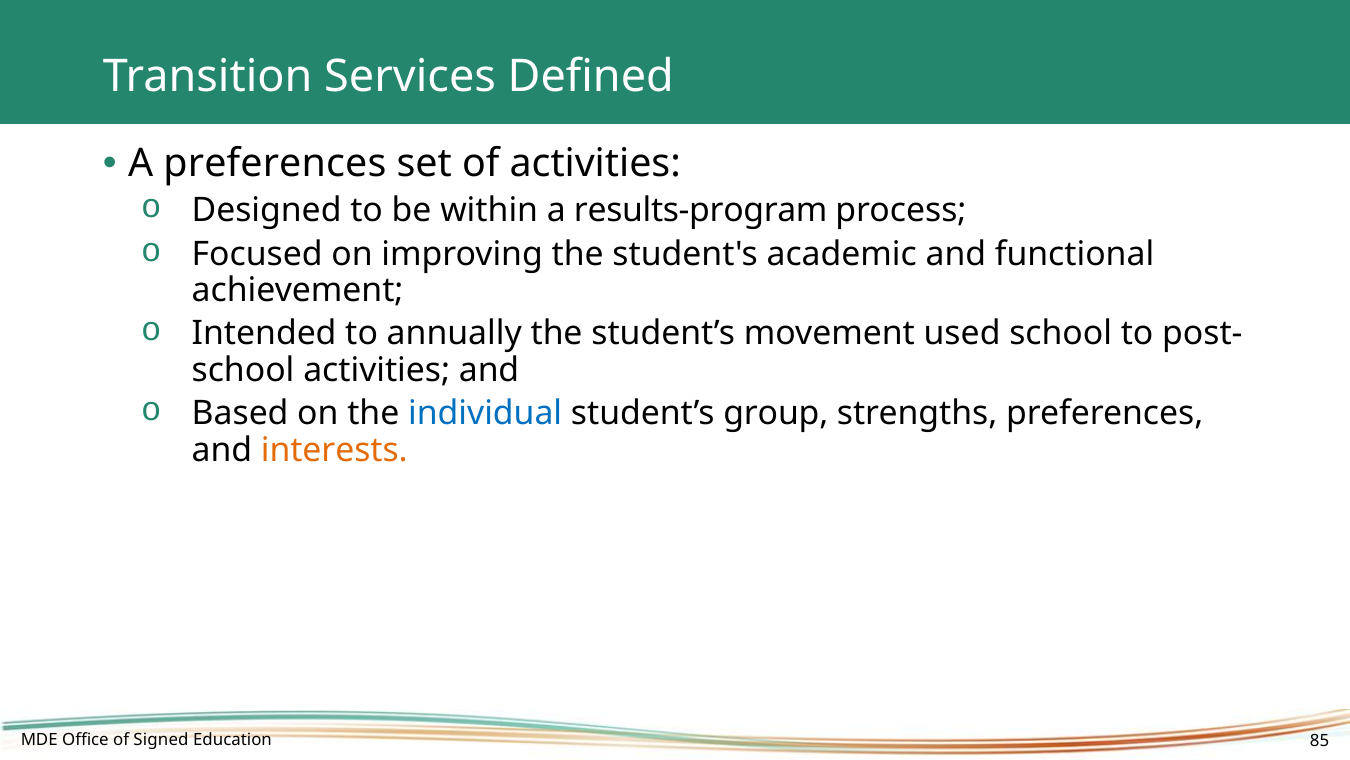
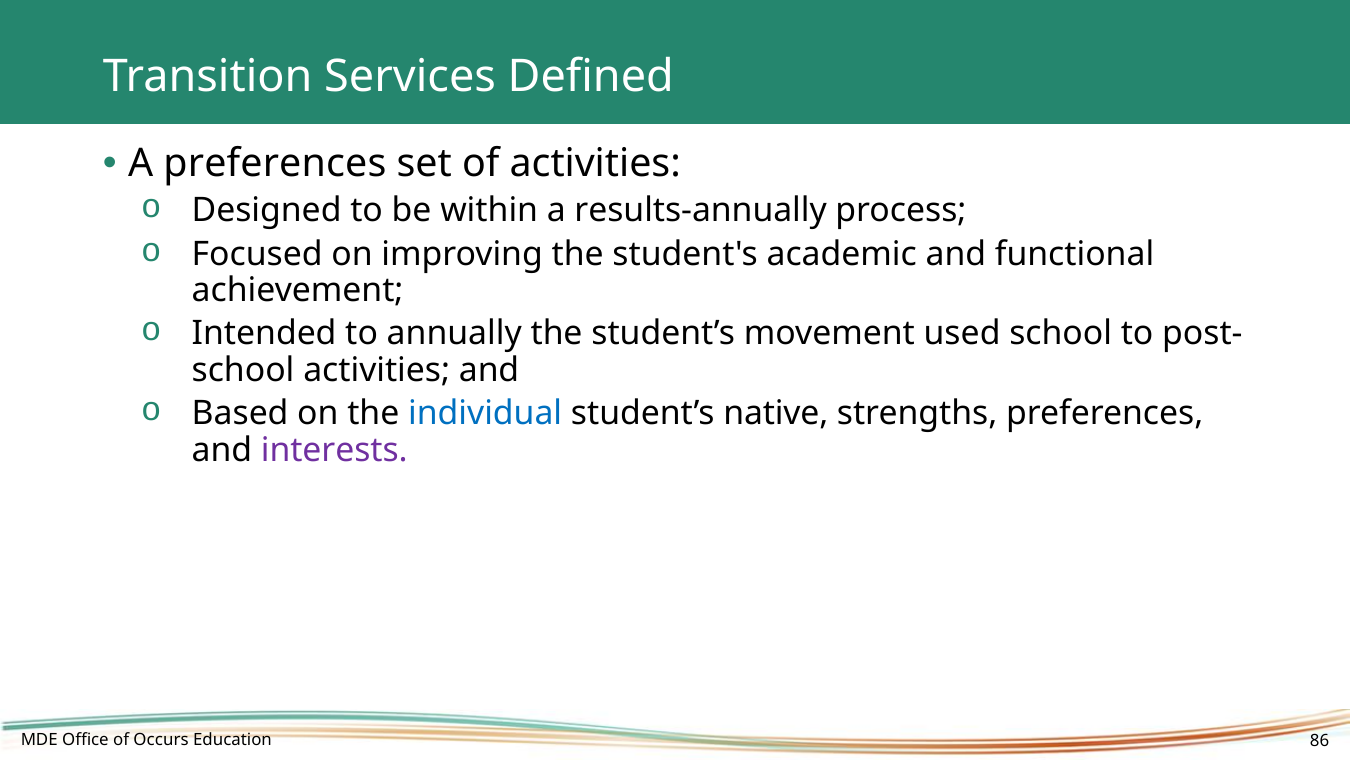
results-program: results-program -> results-annually
group: group -> native
interests colour: orange -> purple
Signed: Signed -> Occurs
85: 85 -> 86
